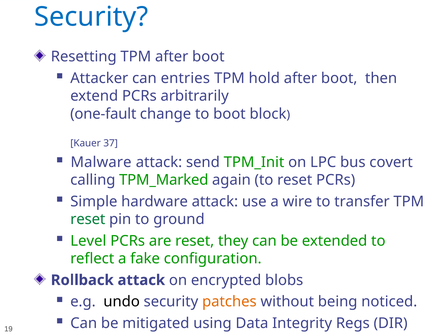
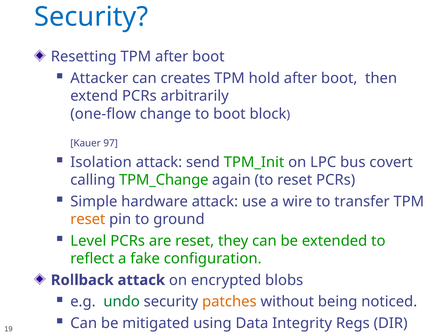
entries: entries -> creates
one-fault: one-fault -> one-flow
37: 37 -> 97
Malware: Malware -> Isolation
TPM_Marked: TPM_Marked -> TPM_Change
reset at (88, 219) colour: green -> orange
undo colour: black -> green
